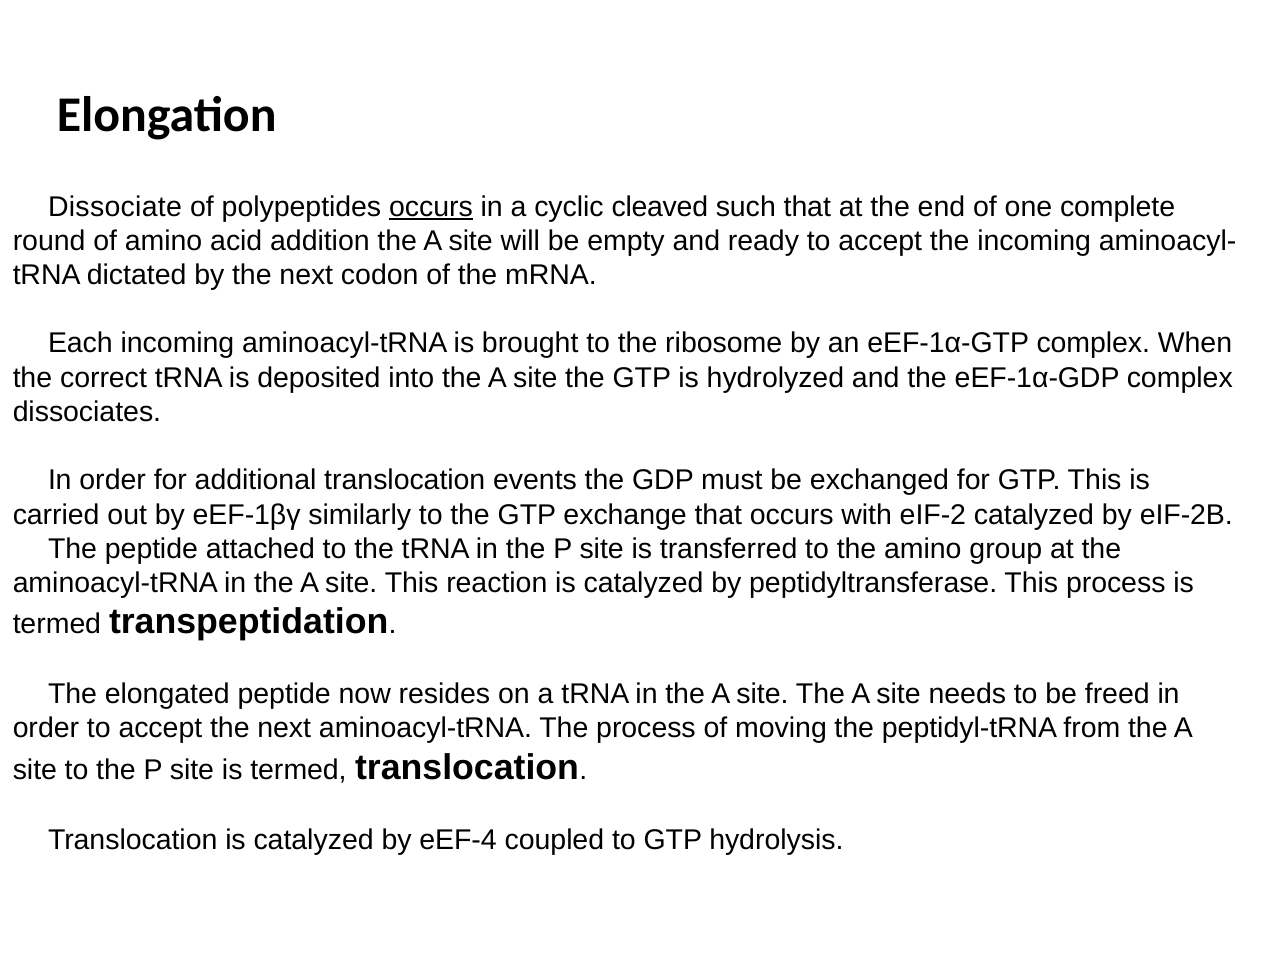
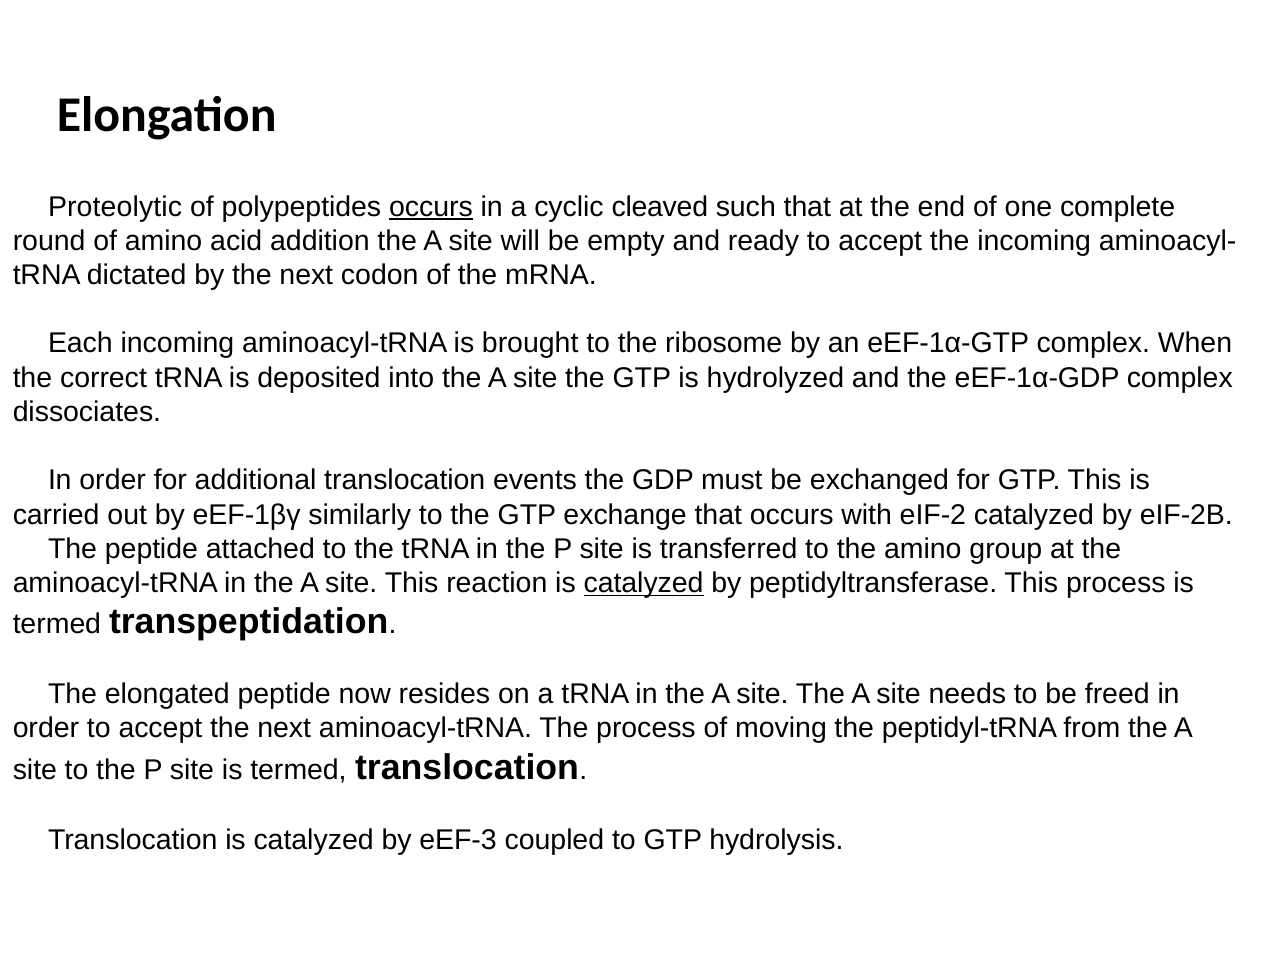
Dissociate: Dissociate -> Proteolytic
catalyzed at (644, 583) underline: none -> present
eEF-4: eEF-4 -> eEF-3
